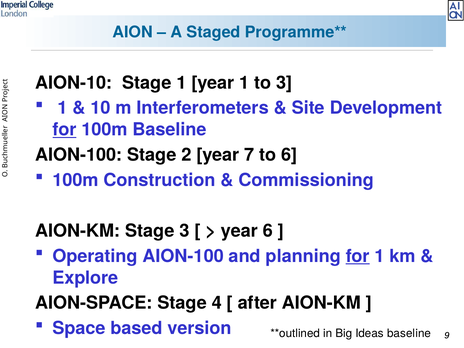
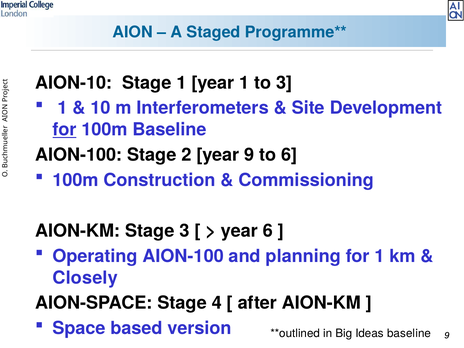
7: 7 -> 9
for at (358, 256) underline: present -> none
Explore: Explore -> Closely
